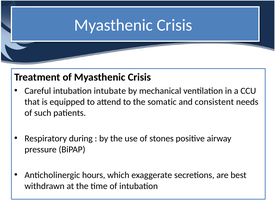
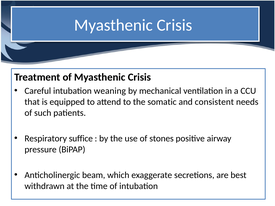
intubate: intubate -> weaning
during: during -> suffice
hours: hours -> beam
